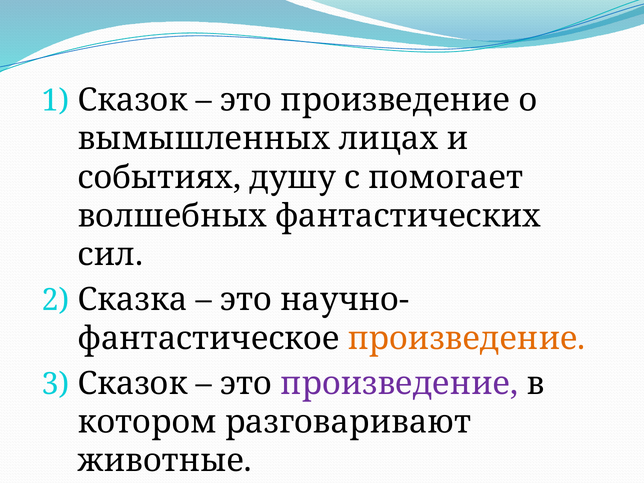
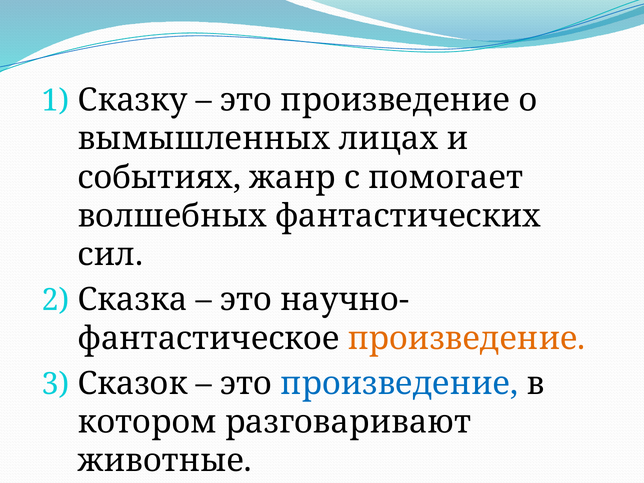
Сказок at (133, 100): Сказок -> Сказку
душу: душу -> жанр
произведение at (399, 384) colour: purple -> blue
